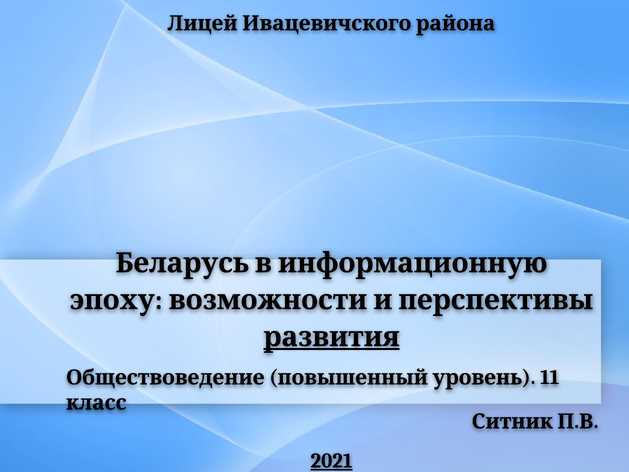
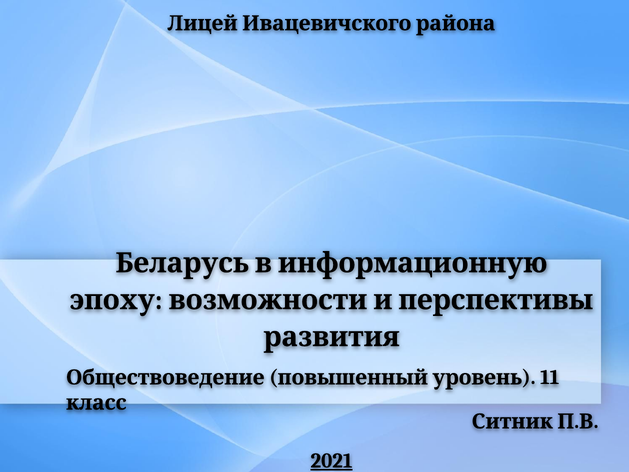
развития underline: present -> none
